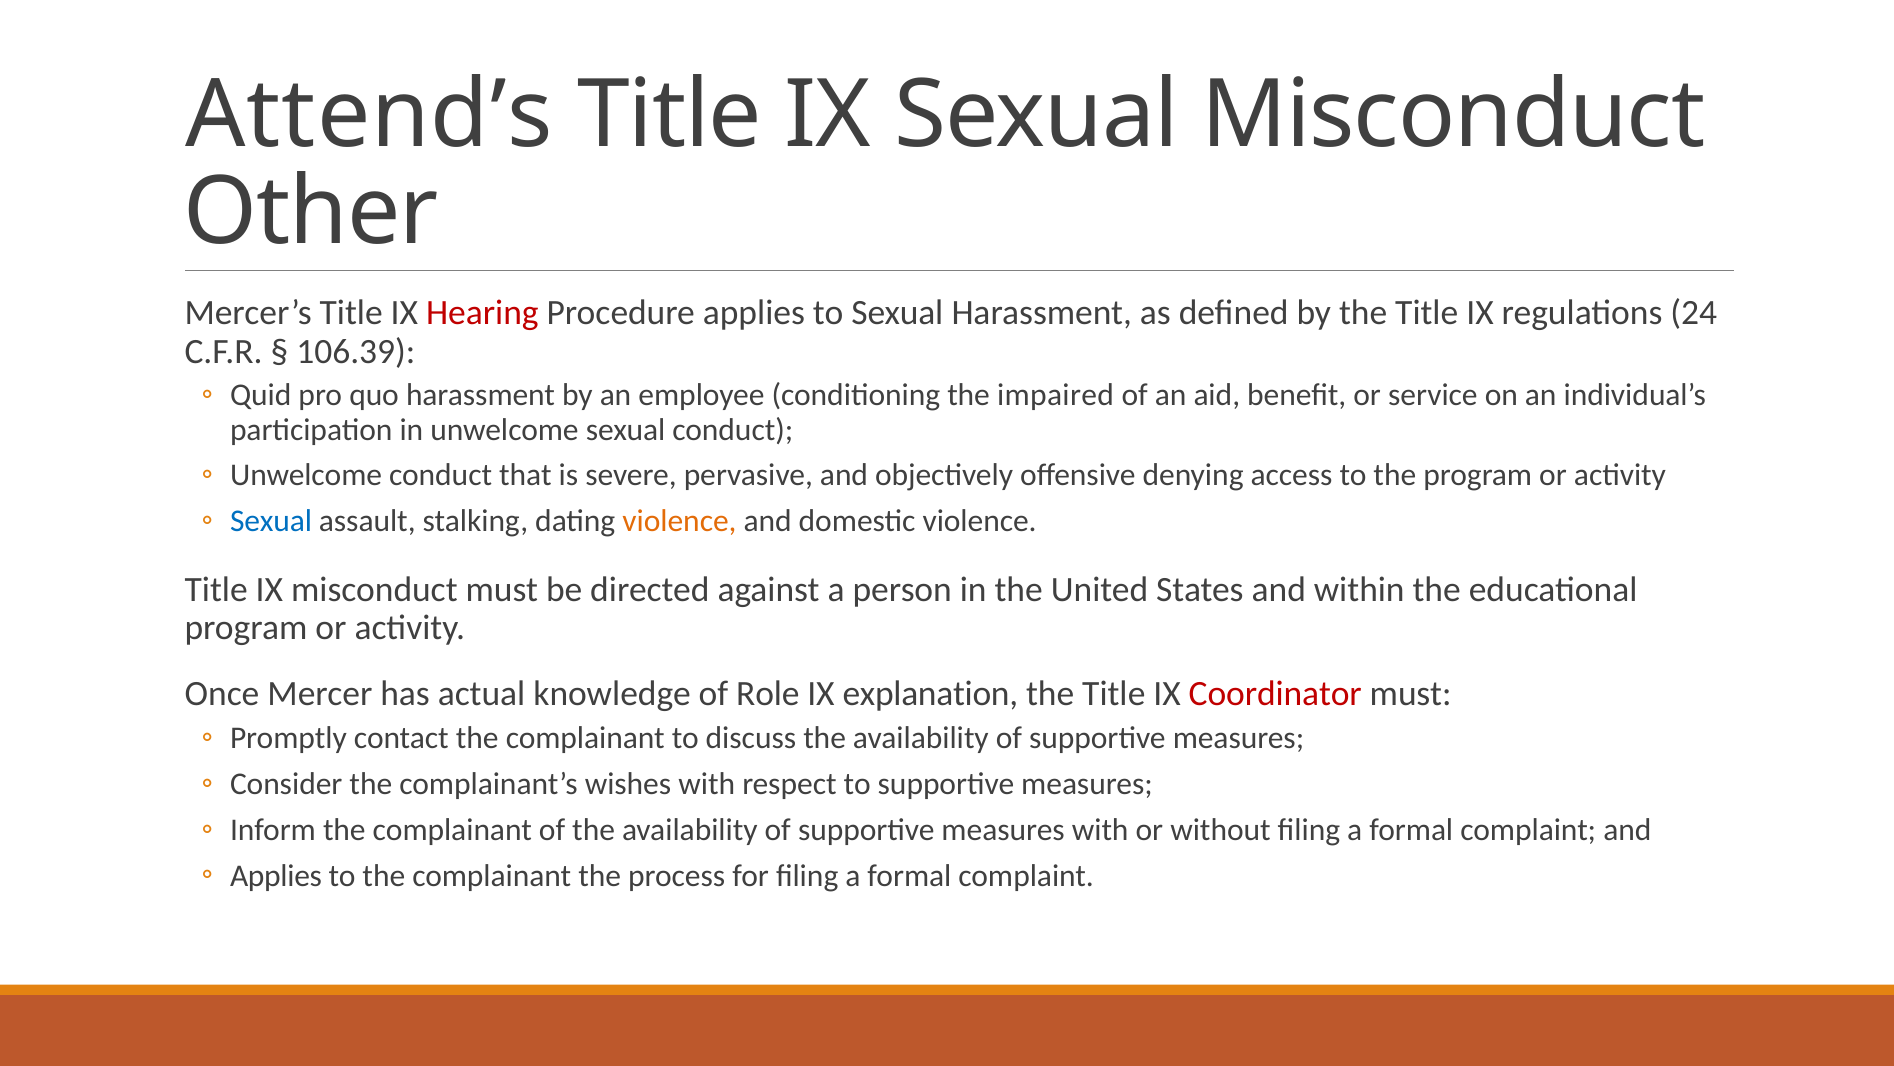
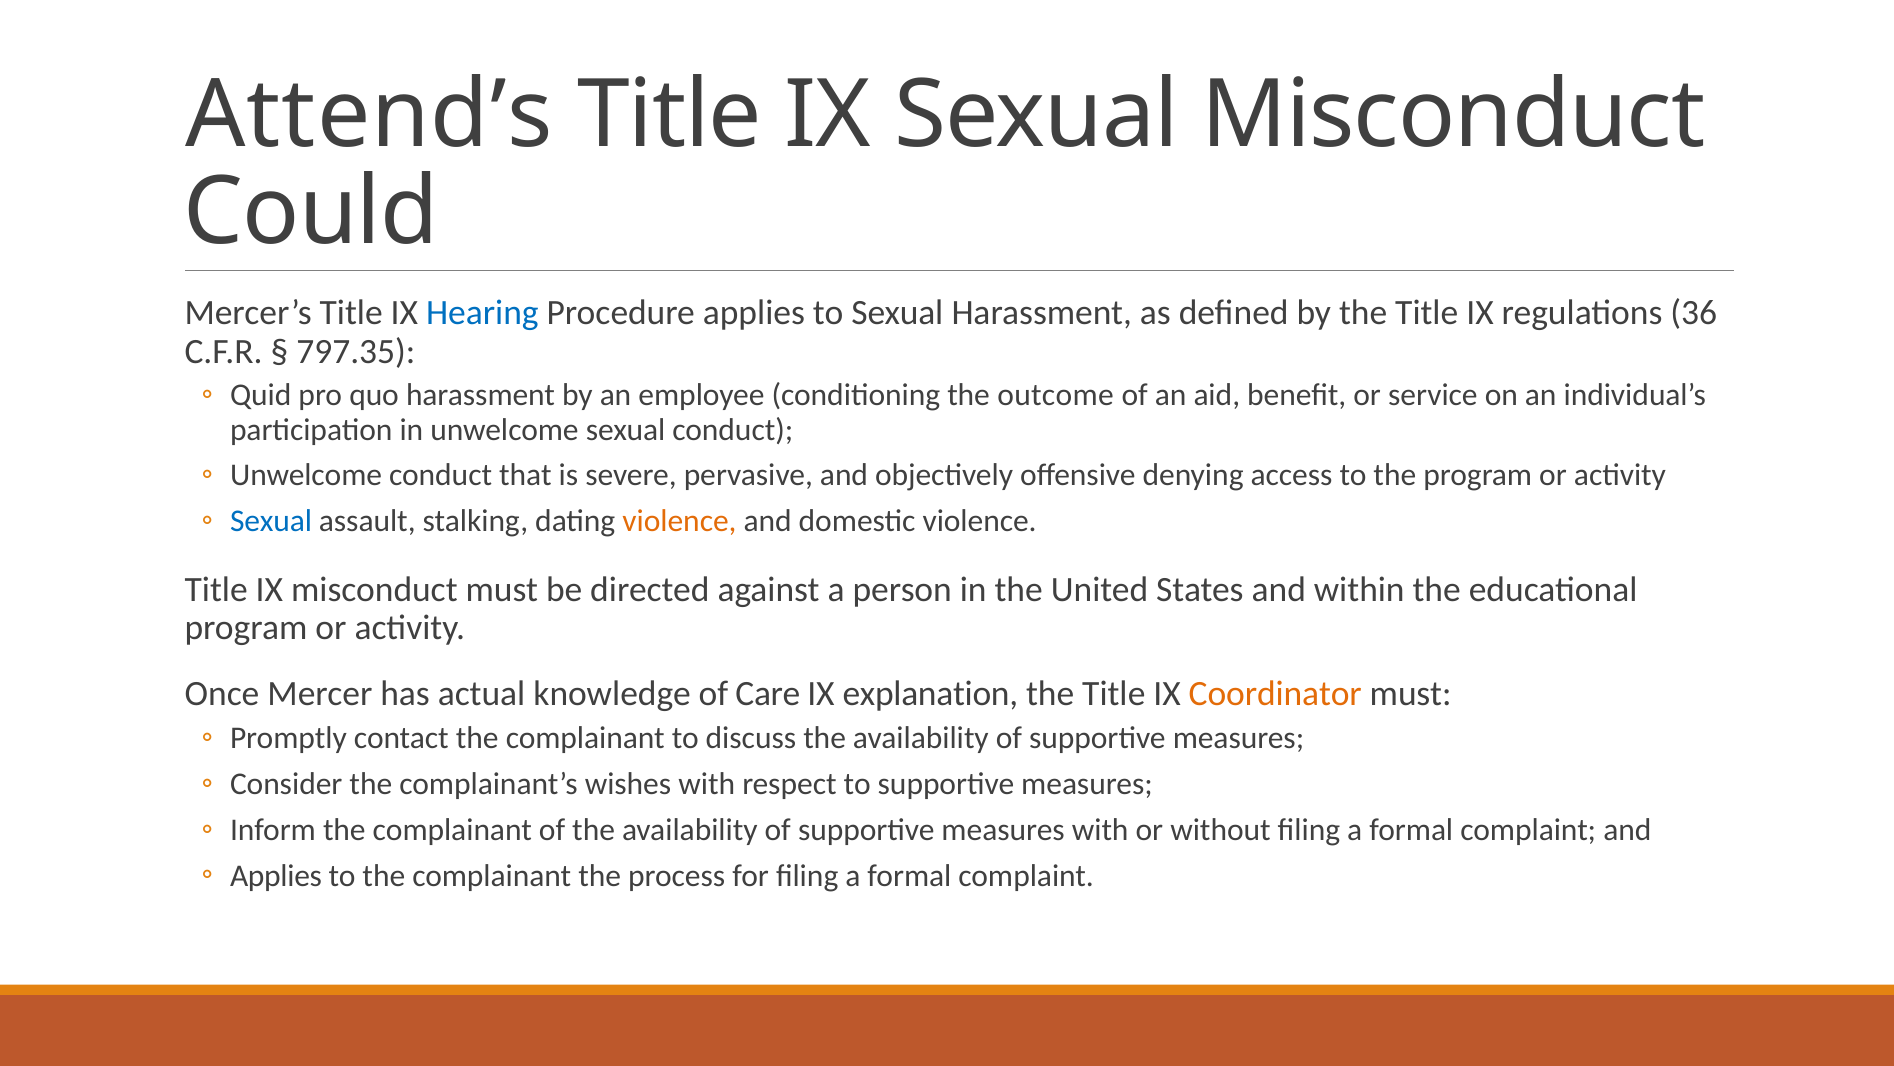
Other: Other -> Could
Hearing colour: red -> blue
24: 24 -> 36
106.39: 106.39 -> 797.35
impaired: impaired -> outcome
Role: Role -> Care
Coordinator colour: red -> orange
